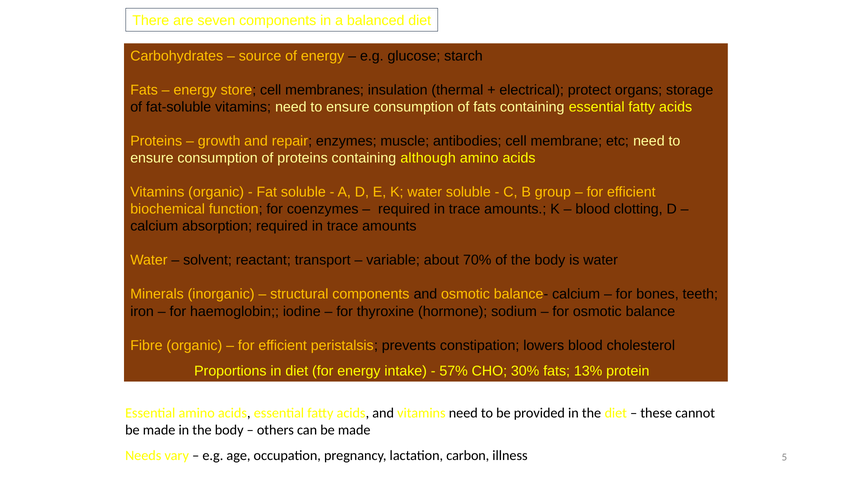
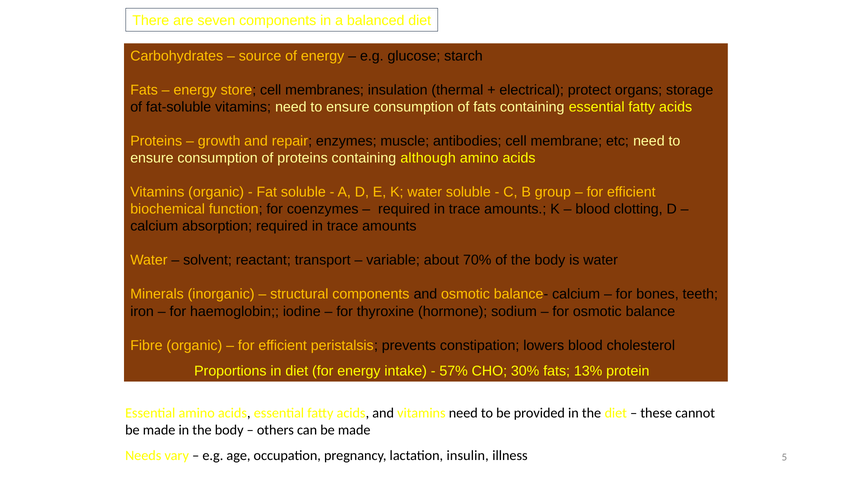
carbon: carbon -> insulin
